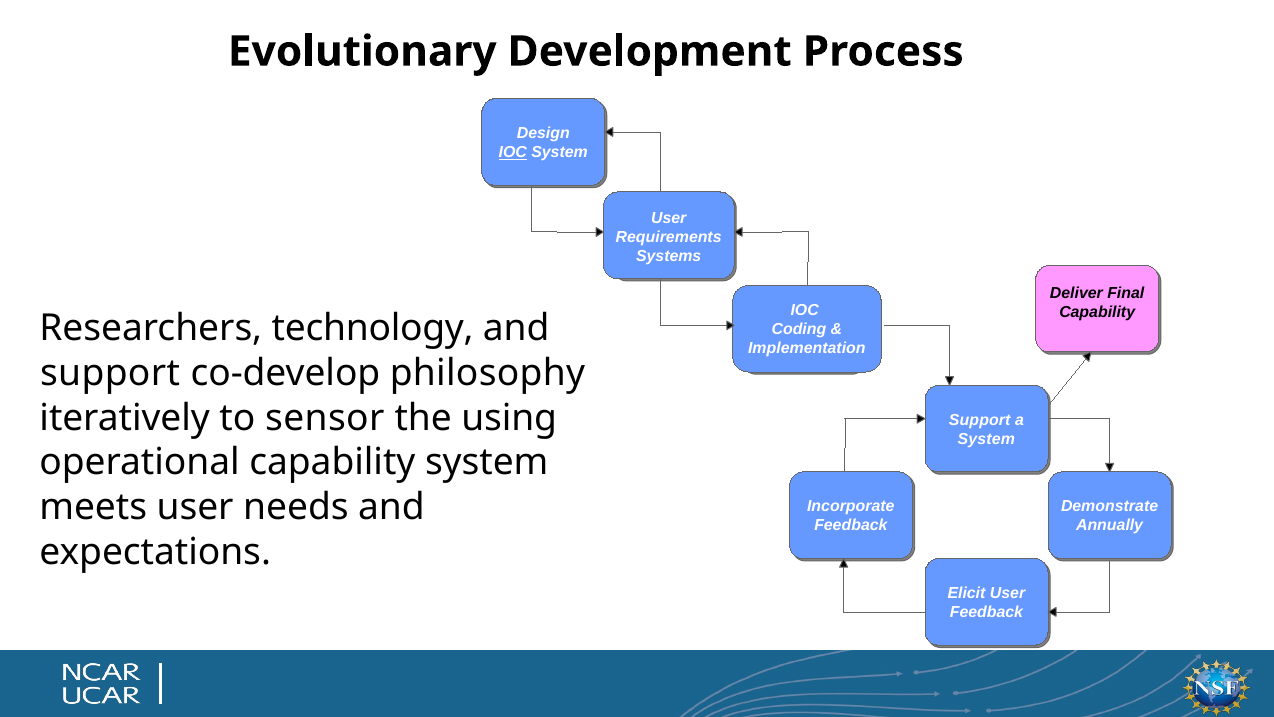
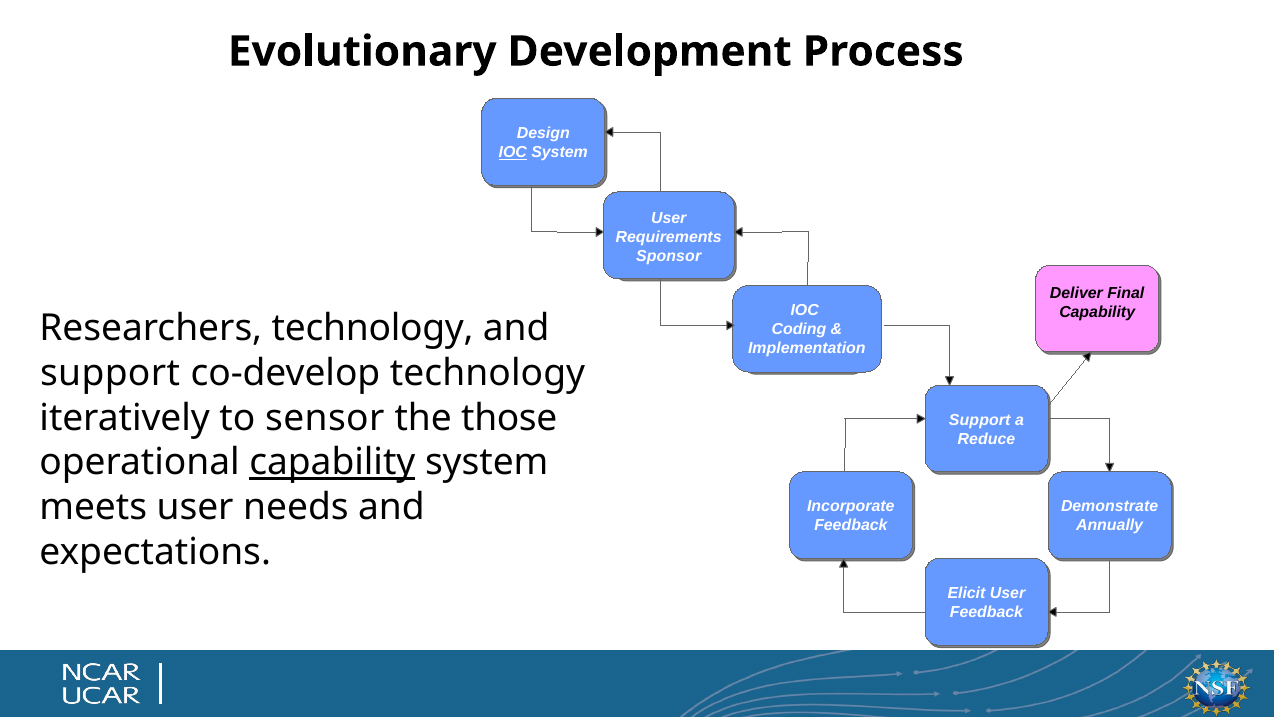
Systems: Systems -> Sponsor
co-develop philosophy: philosophy -> technology
using: using -> those
System at (986, 439): System -> Reduce
capability at (332, 462) underline: none -> present
